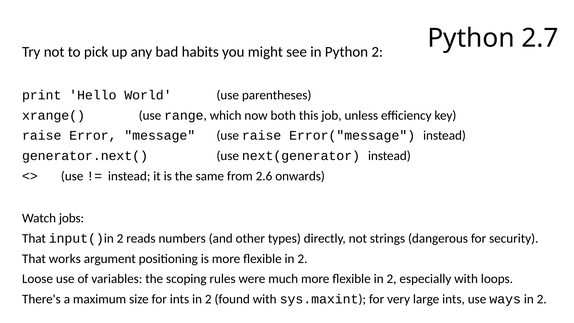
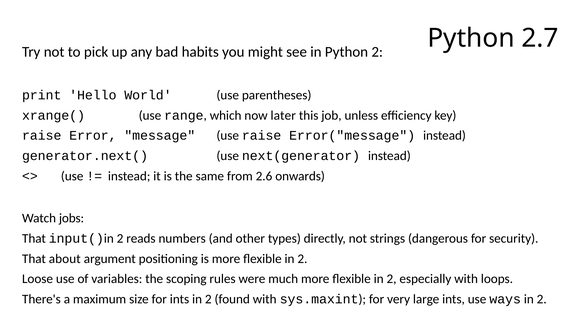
both: both -> later
works: works -> about
